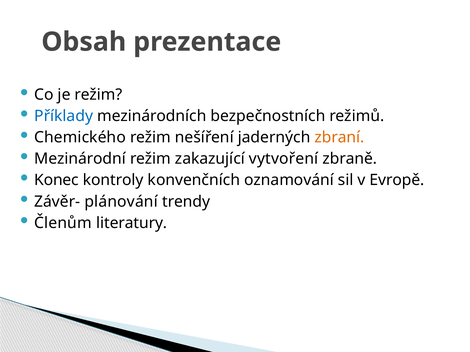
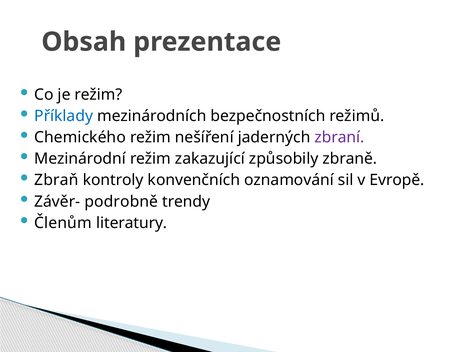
zbraní colour: orange -> purple
vytvoření: vytvoření -> způsobily
Konec: Konec -> Zbraň
plánování: plánování -> podrobně
